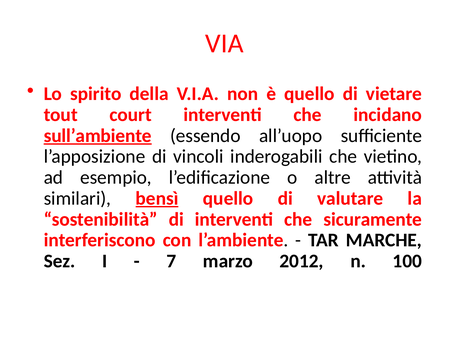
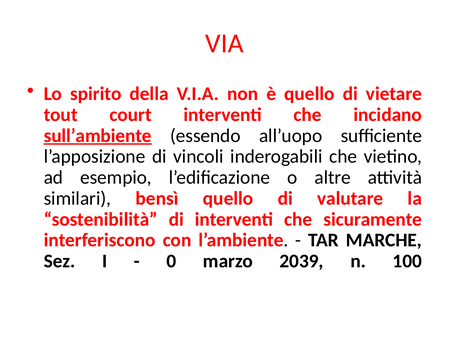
bensì underline: present -> none
7: 7 -> 0
2012: 2012 -> 2039
